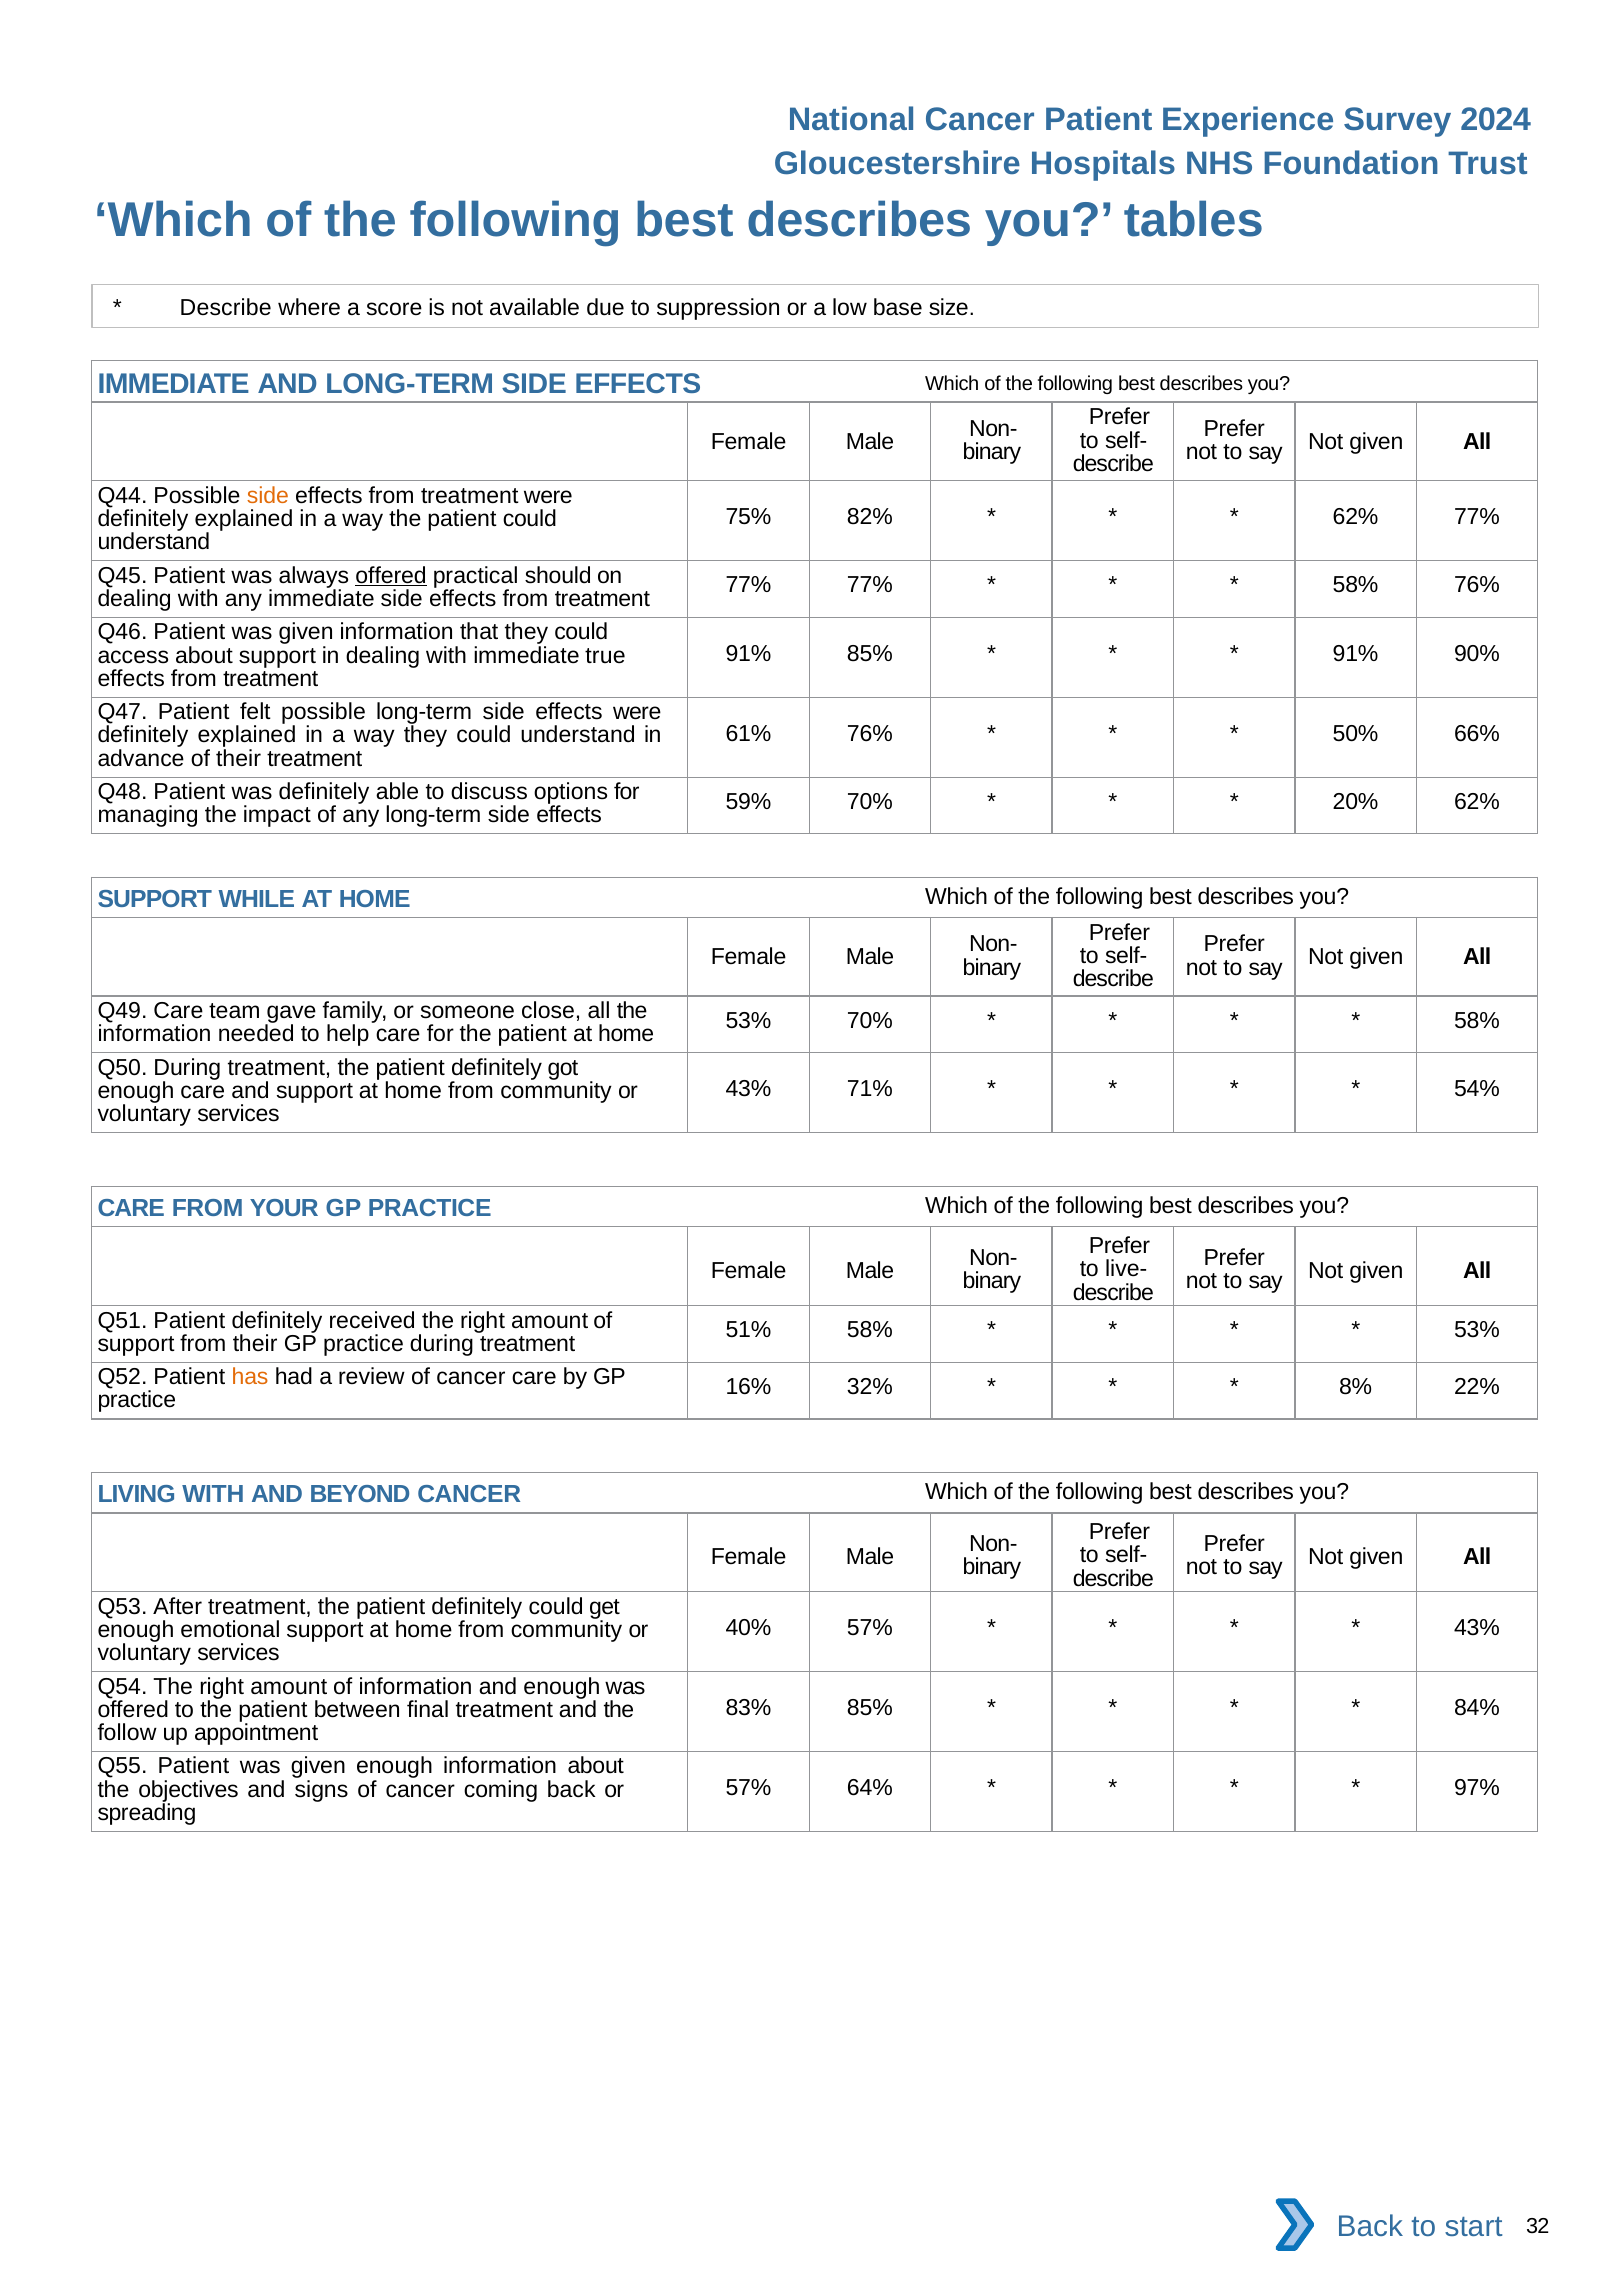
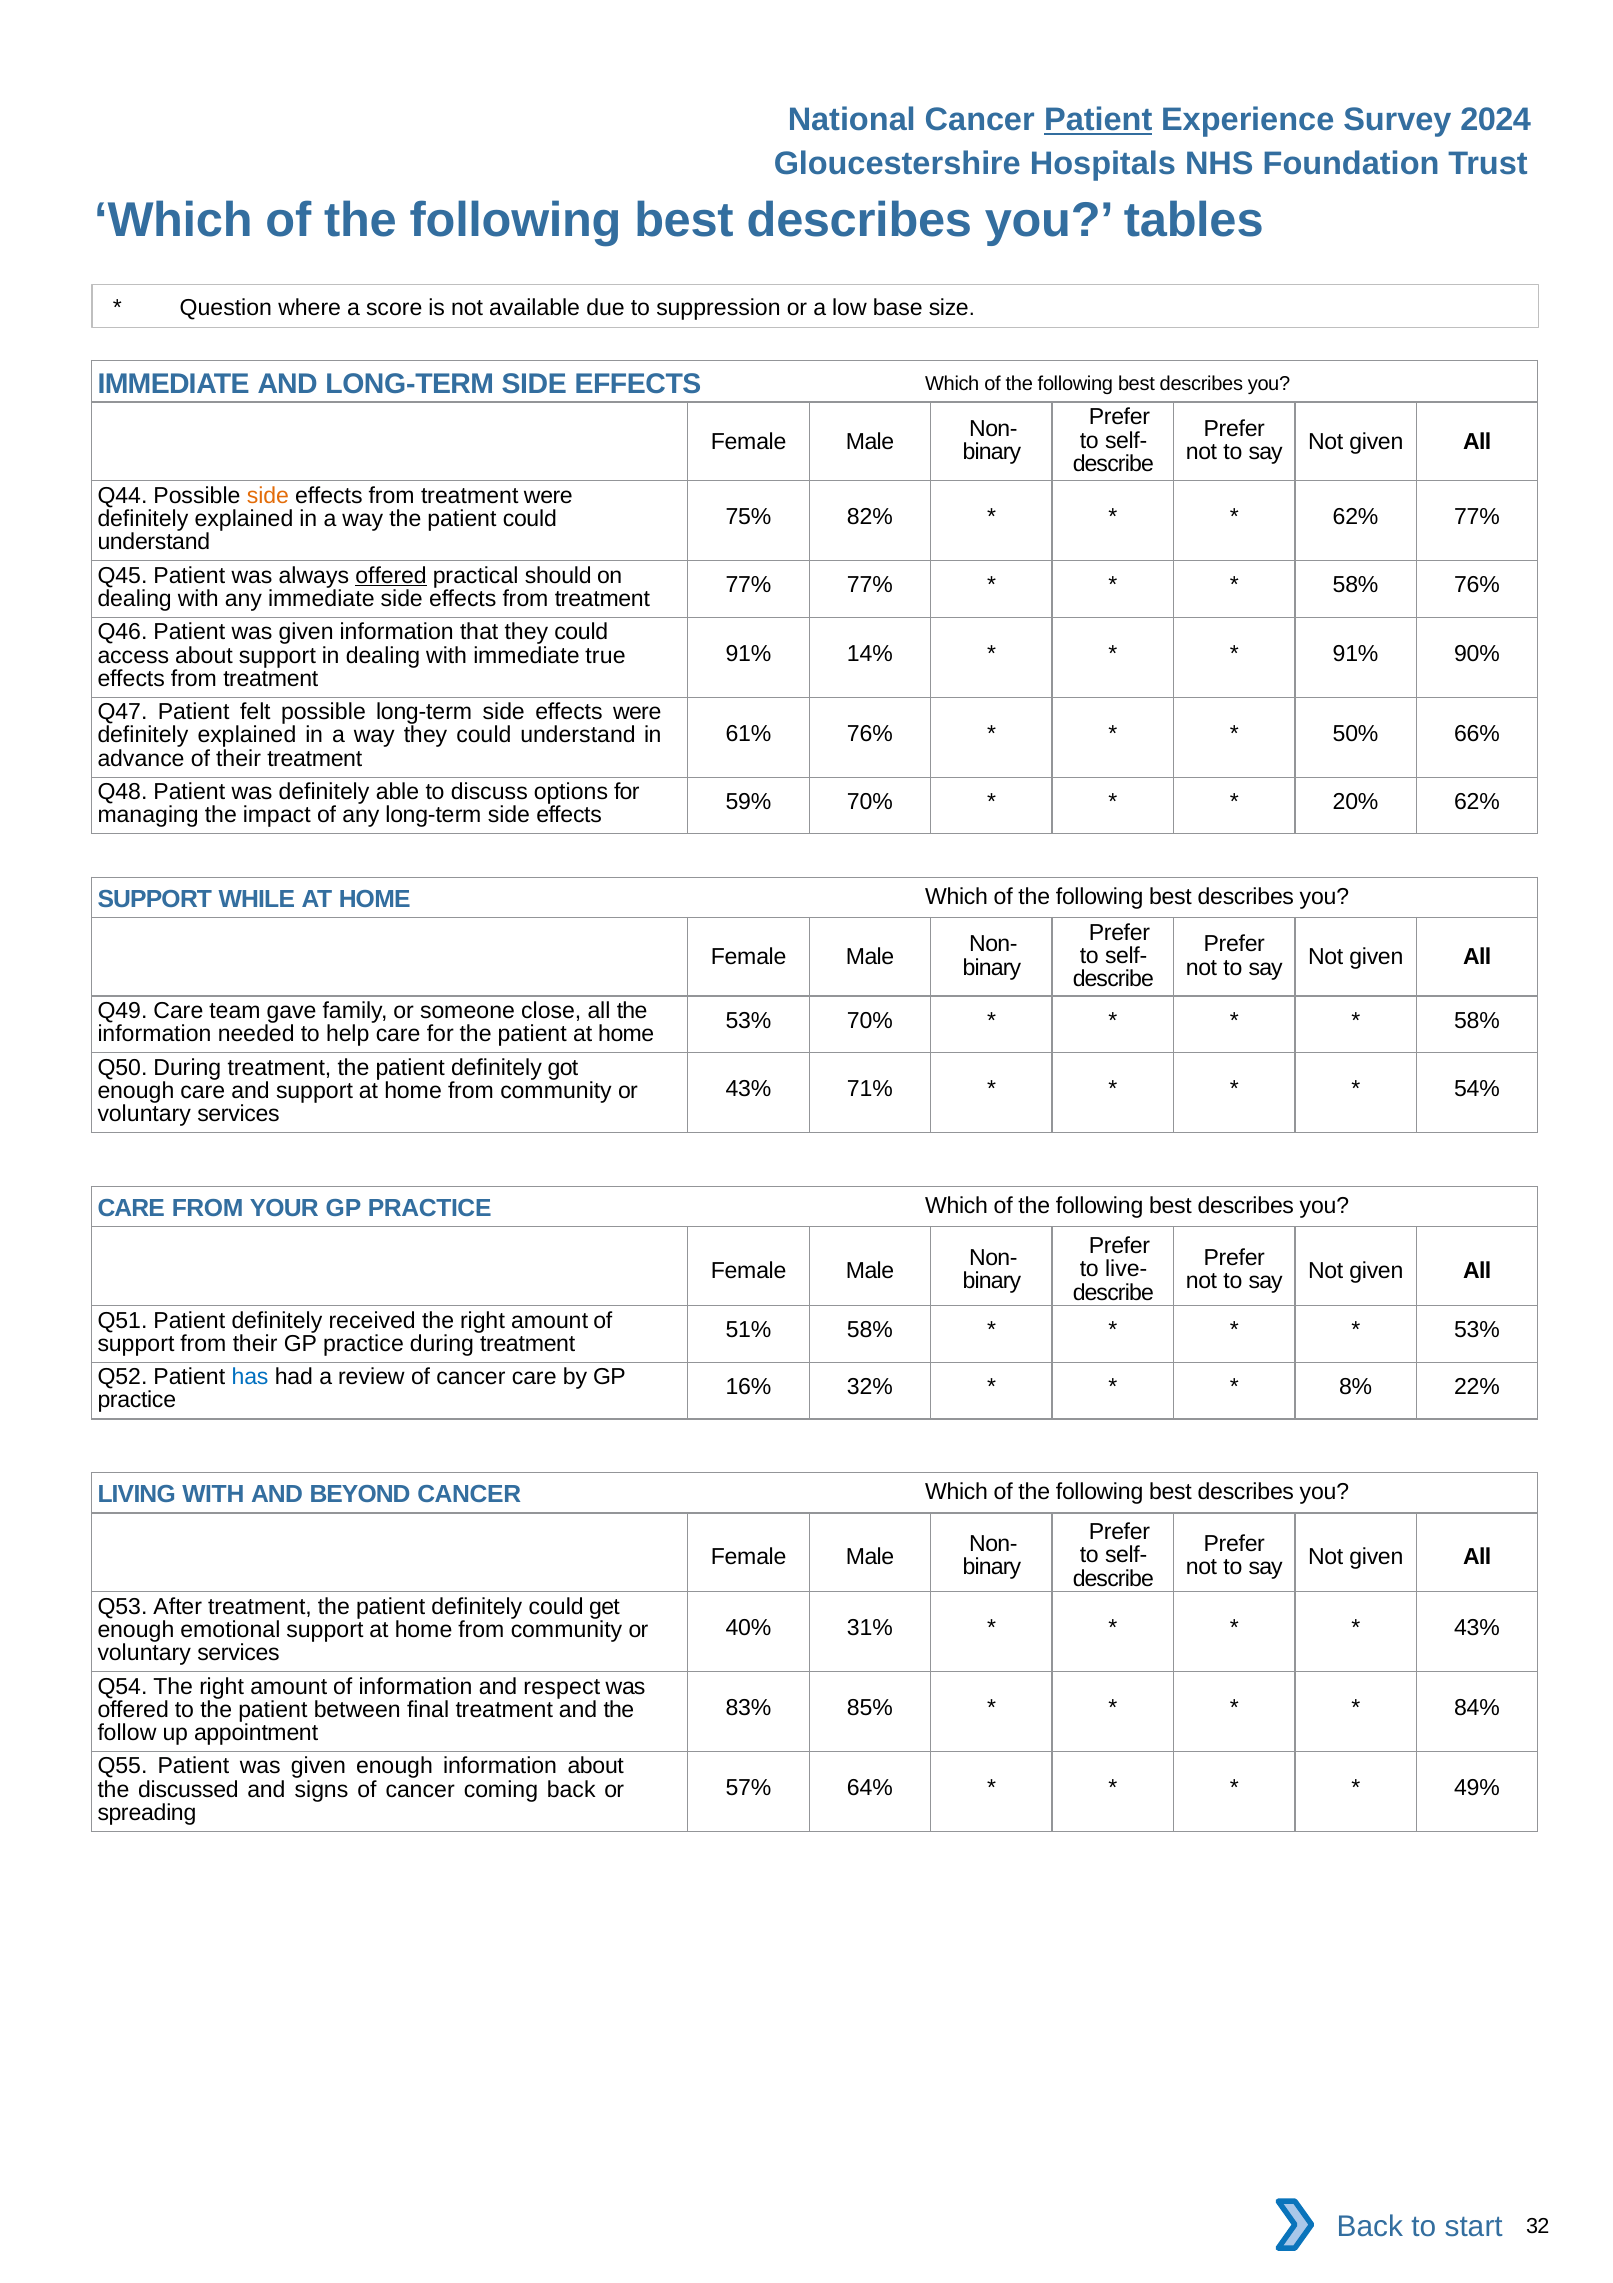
Patient at (1098, 120) underline: none -> present
Describe at (226, 308): Describe -> Question
91% 85%: 85% -> 14%
has colour: orange -> blue
40% 57%: 57% -> 31%
and enough: enough -> respect
97%: 97% -> 49%
objectives: objectives -> discussed
